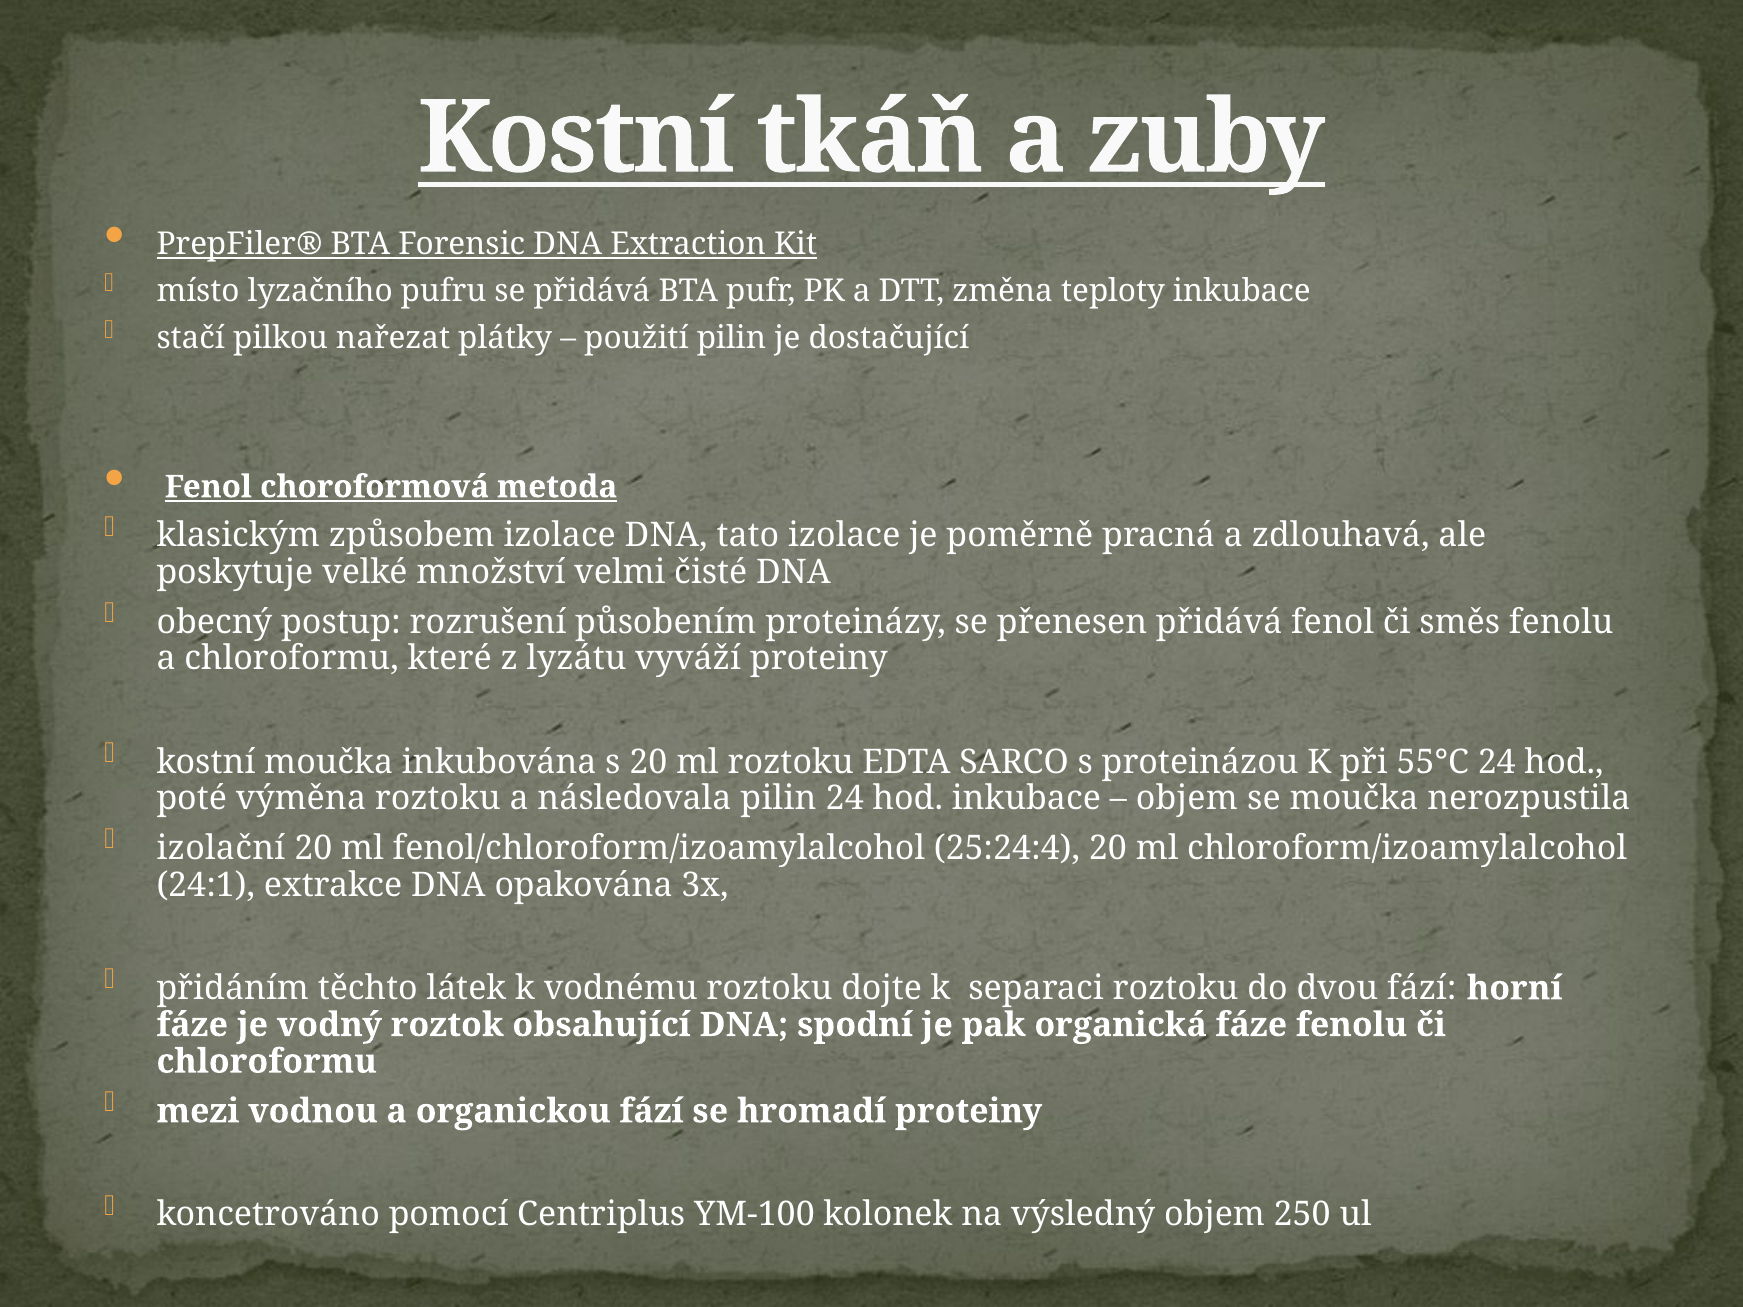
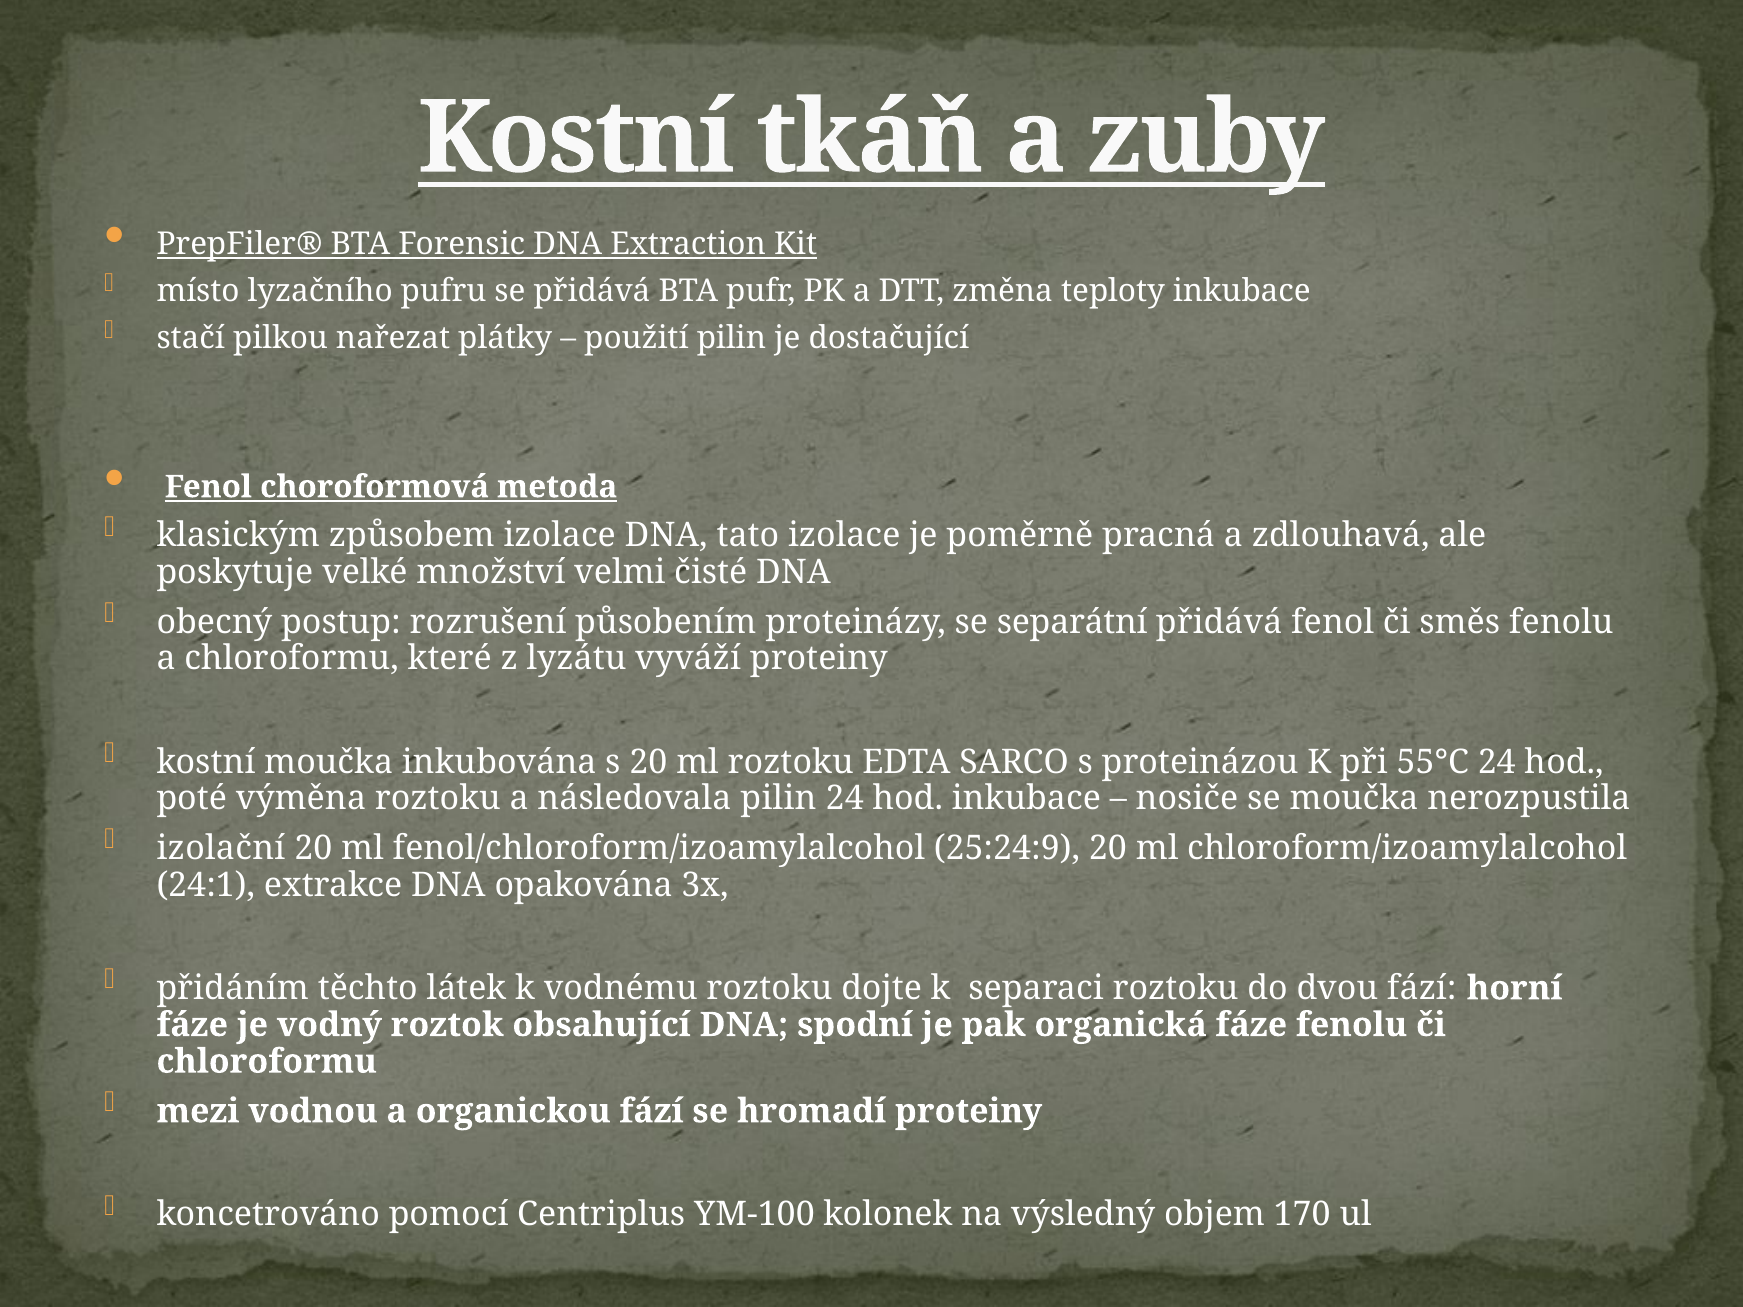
přenesen: přenesen -> separátní
objem at (1187, 799): objem -> nosiče
25:24:4: 25:24:4 -> 25:24:9
250: 250 -> 170
